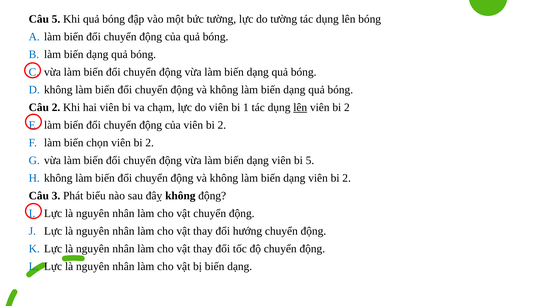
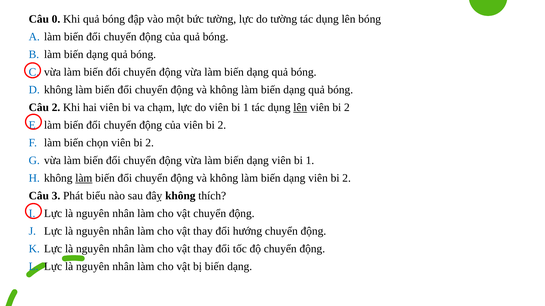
Câu 5: 5 -> 0
dạng viên bi 5: 5 -> 1
làm at (84, 178) underline: none -> present
không động: động -> thích
